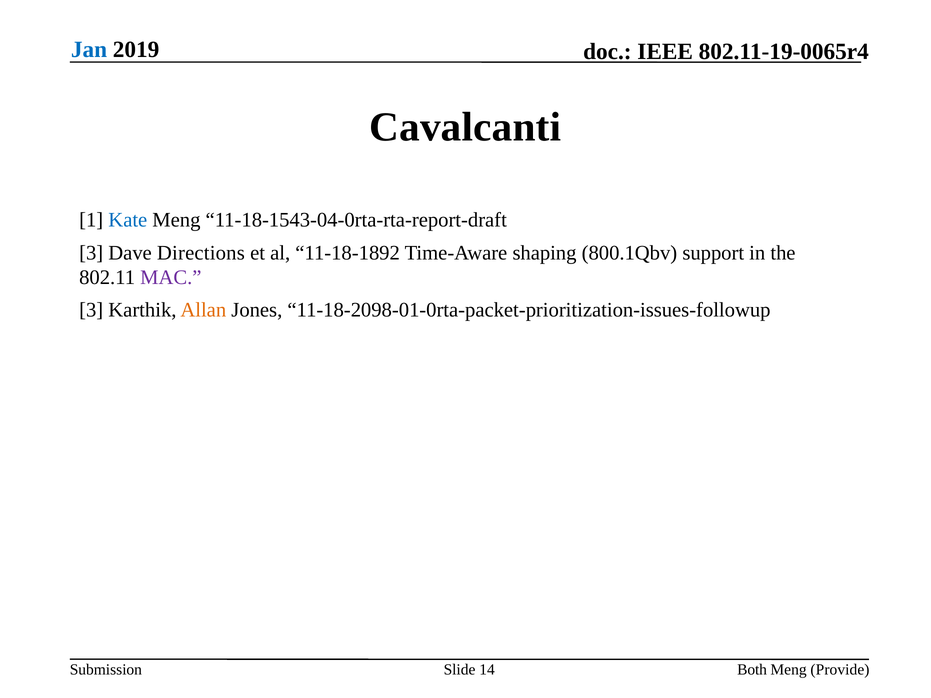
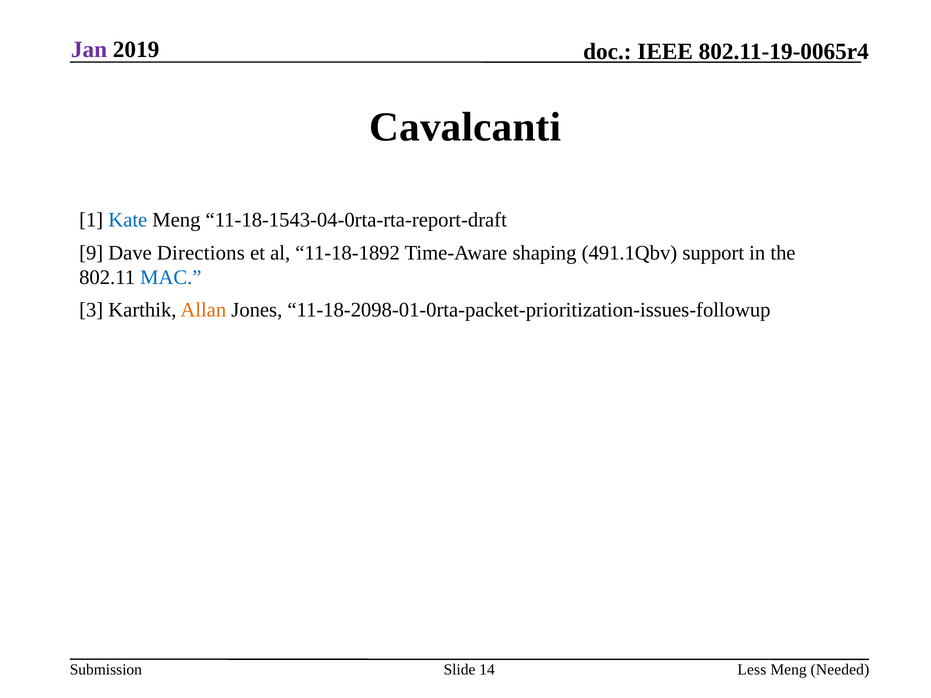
Jan colour: blue -> purple
3 at (91, 253): 3 -> 9
800.1Qbv: 800.1Qbv -> 491.1Qbv
MAC colour: purple -> blue
Both: Both -> Less
Provide: Provide -> Needed
